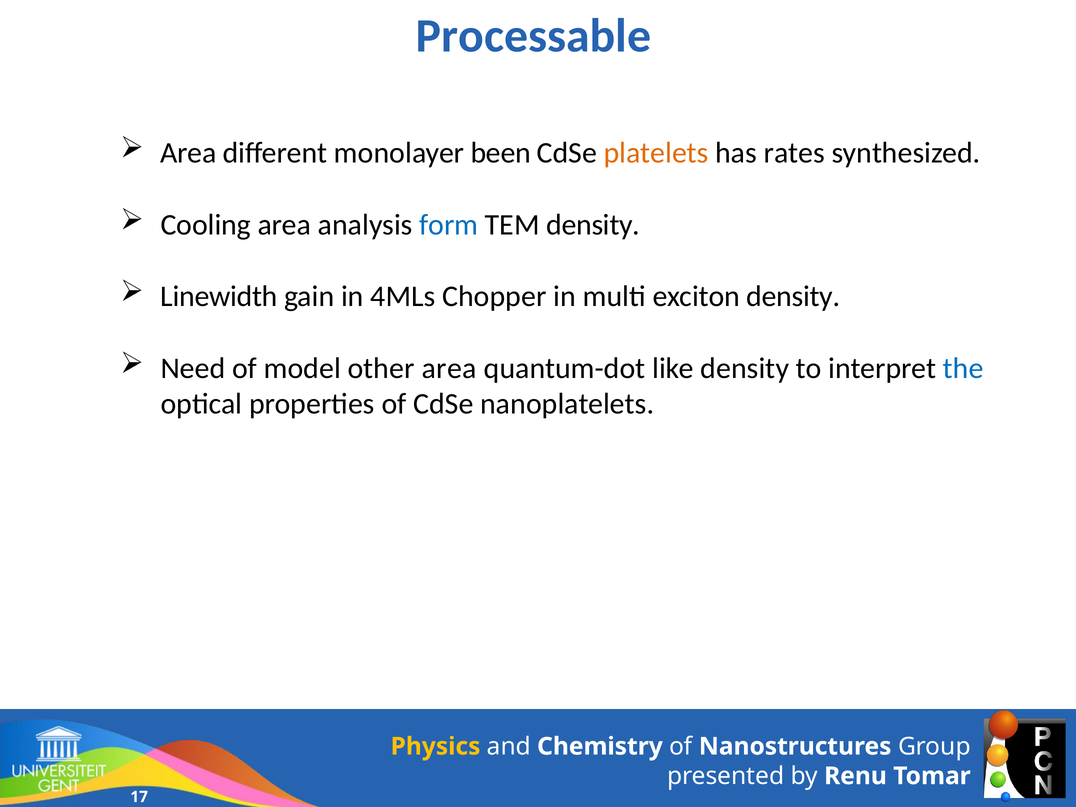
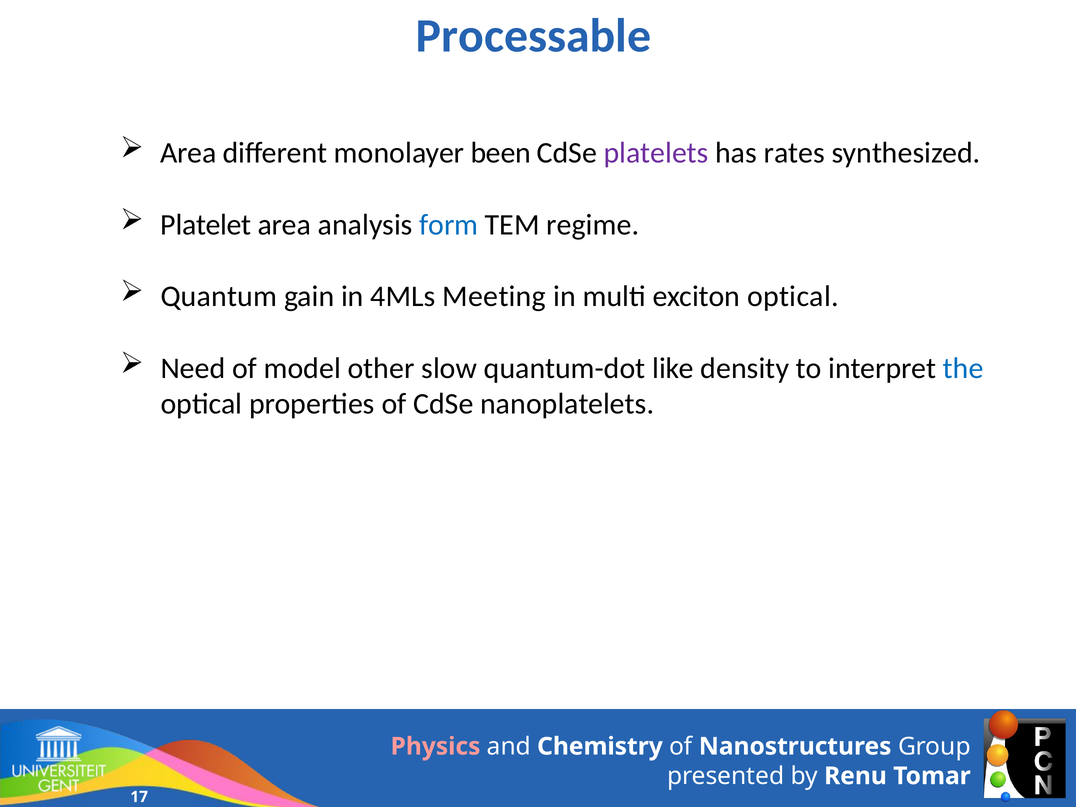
platelets colour: orange -> purple
Cooling: Cooling -> Platelet
TEM density: density -> regime
Linewidth: Linewidth -> Quantum
Chopper: Chopper -> Meeting
exciton density: density -> optical
other area: area -> slow
Physics colour: yellow -> pink
